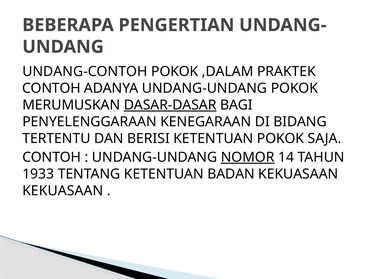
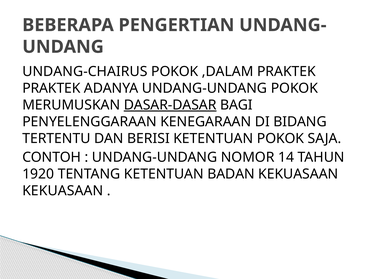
UNDANG-CONTOH: UNDANG-CONTOH -> UNDANG-CHAIRUS
CONTOH at (51, 88): CONTOH -> PRAKTEK
NOMOR underline: present -> none
1933: 1933 -> 1920
